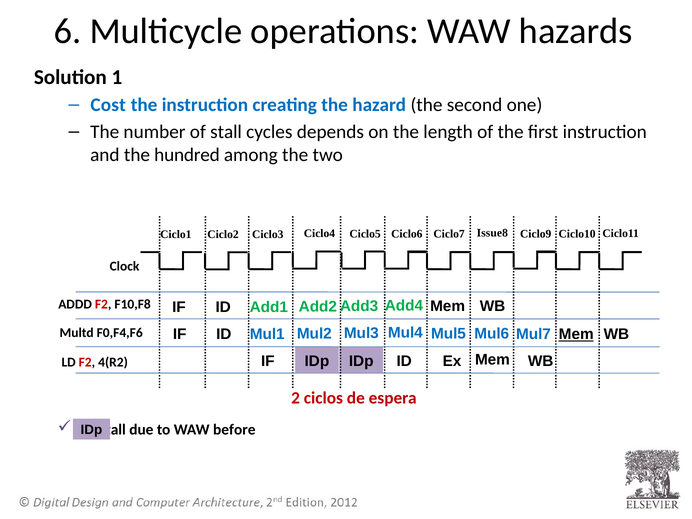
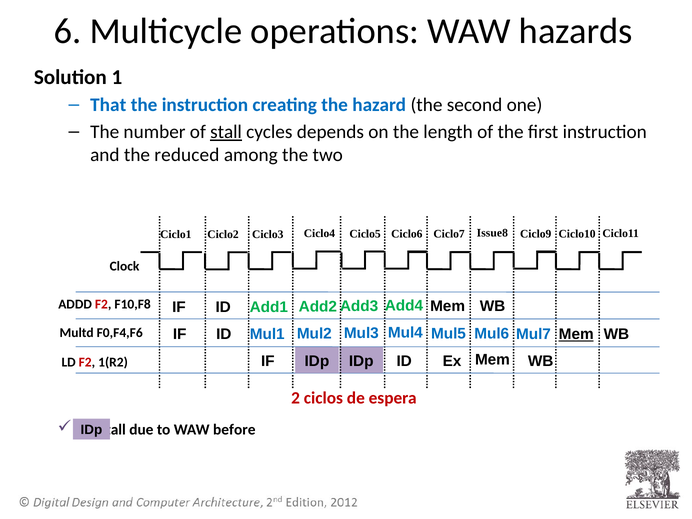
Cost: Cost -> That
stall at (226, 132) underline: none -> present
hundred: hundred -> reduced
4(R2: 4(R2 -> 1(R2
